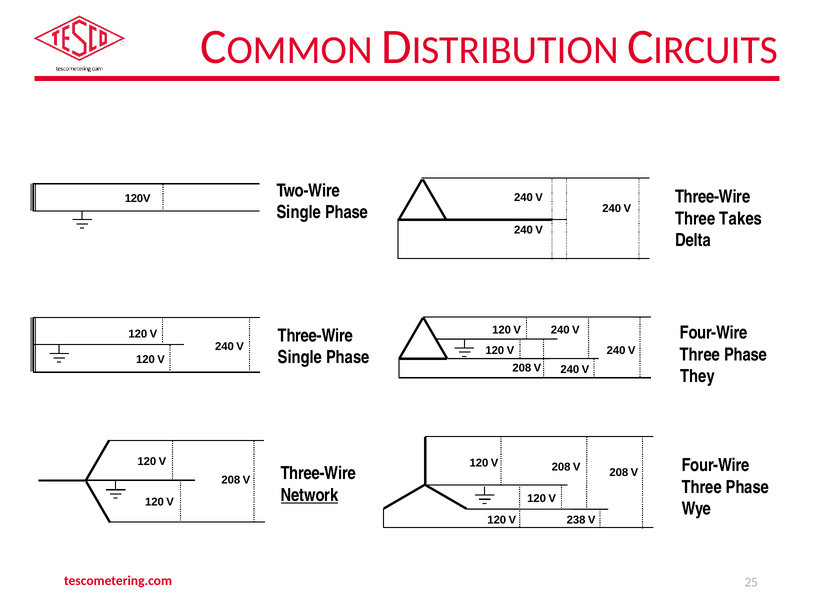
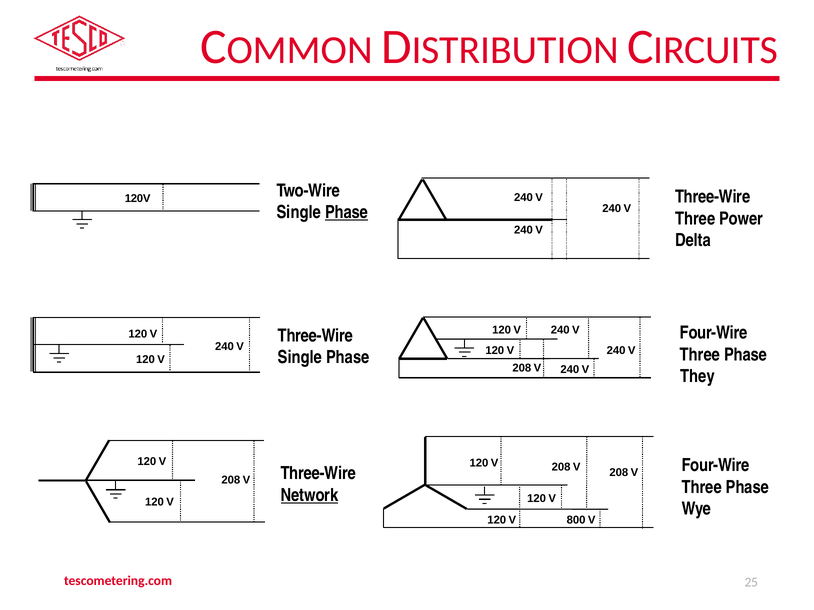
Phase at (347, 213) underline: none -> present
Takes: Takes -> Power
238: 238 -> 800
